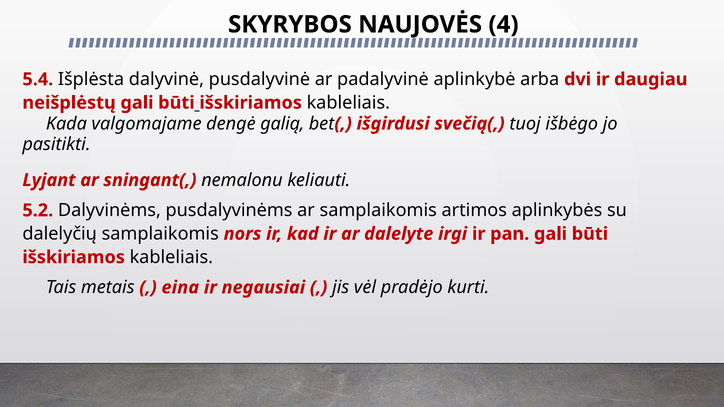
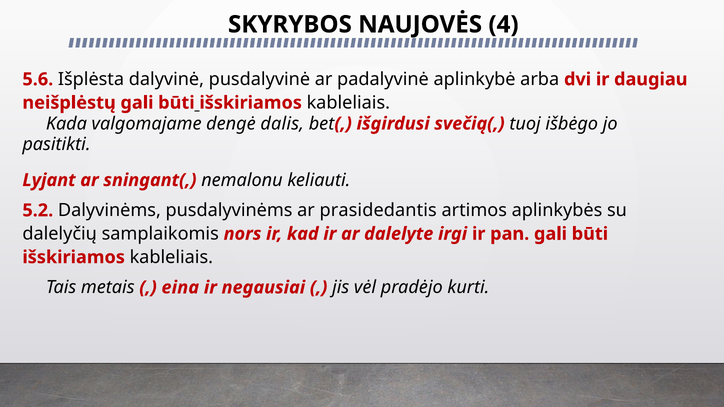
5.4: 5.4 -> 5.6
galią: galią -> dalis
ar samplaikomis: samplaikomis -> prasidedantis
